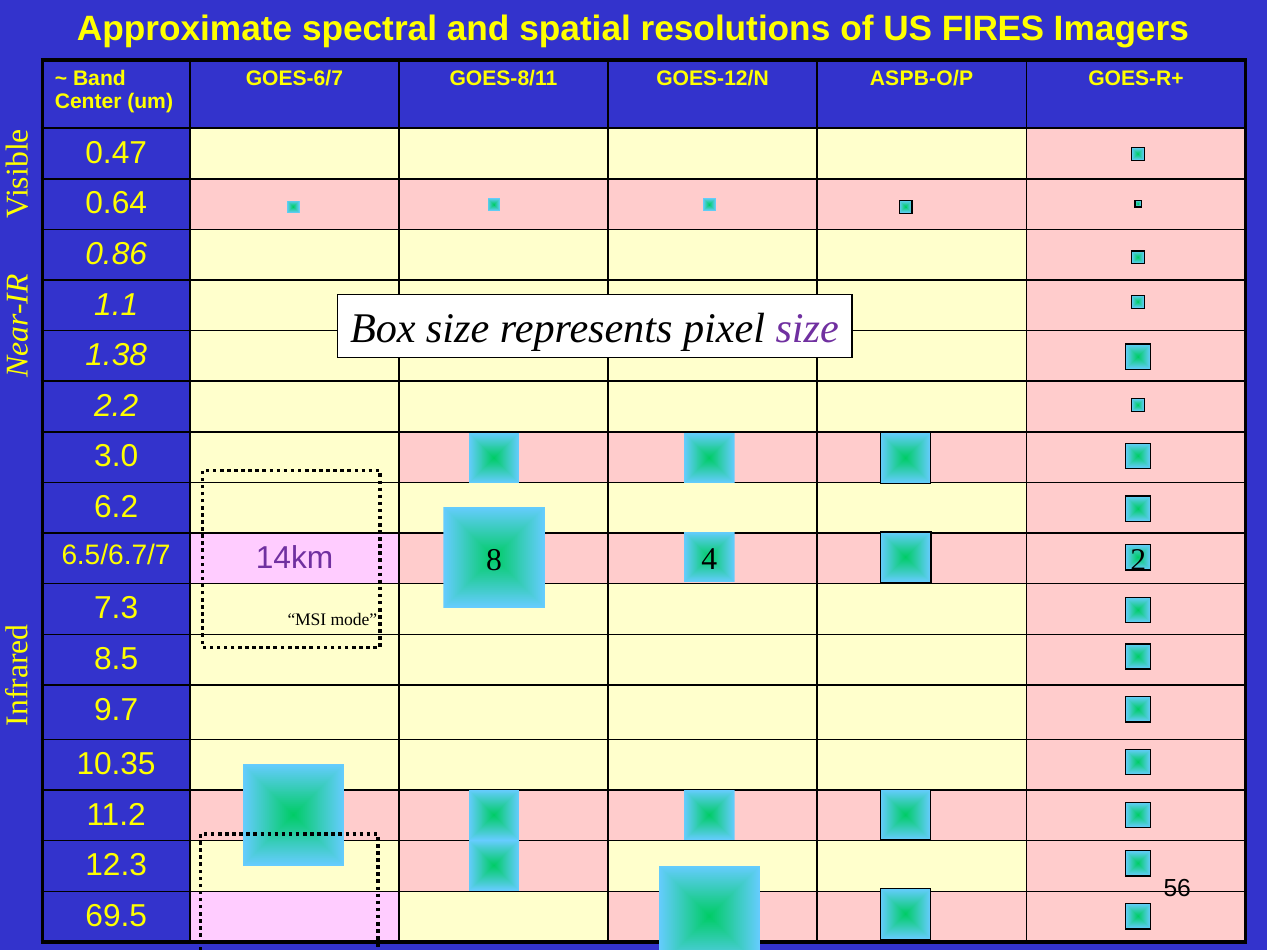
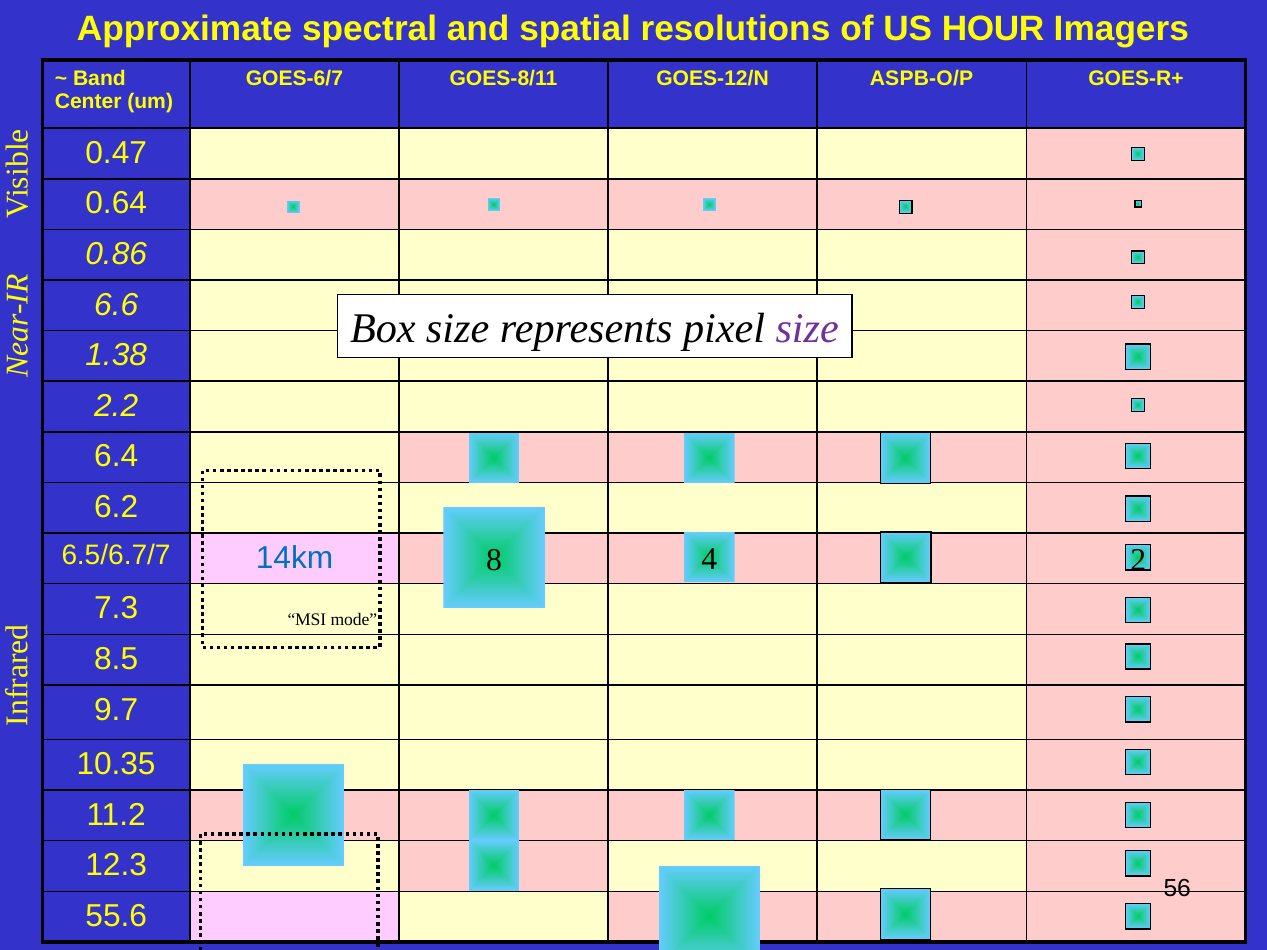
FIRES: FIRES -> HOUR
1.1: 1.1 -> 6.6
3.0: 3.0 -> 6.4
14km colour: purple -> blue
69.5: 69.5 -> 55.6
